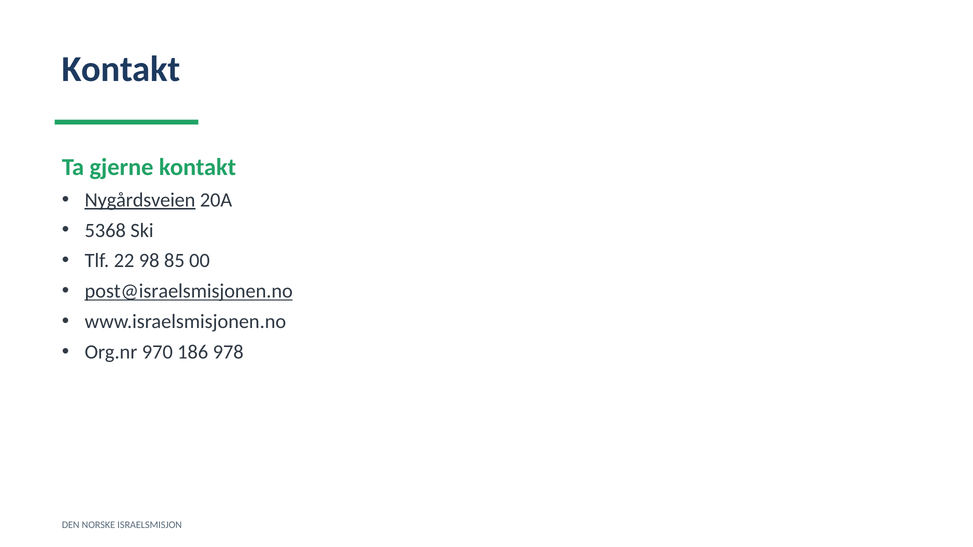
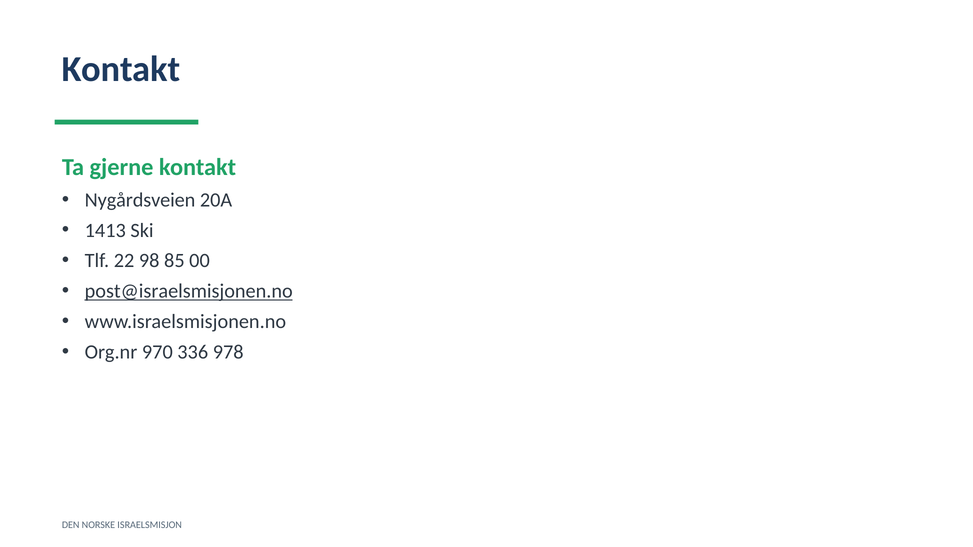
Nygårdsveien underline: present -> none
5368: 5368 -> 1413
186: 186 -> 336
